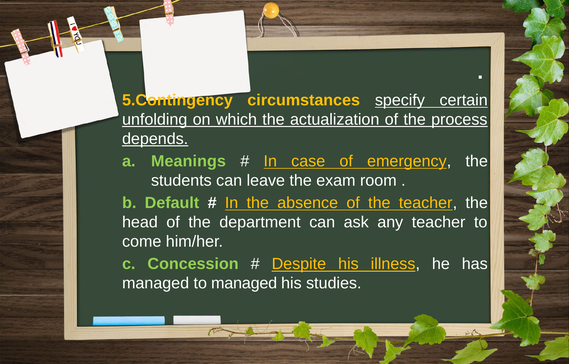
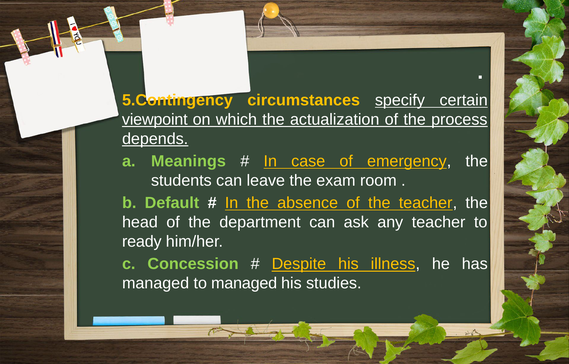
unfolding: unfolding -> viewpoint
come: come -> ready
